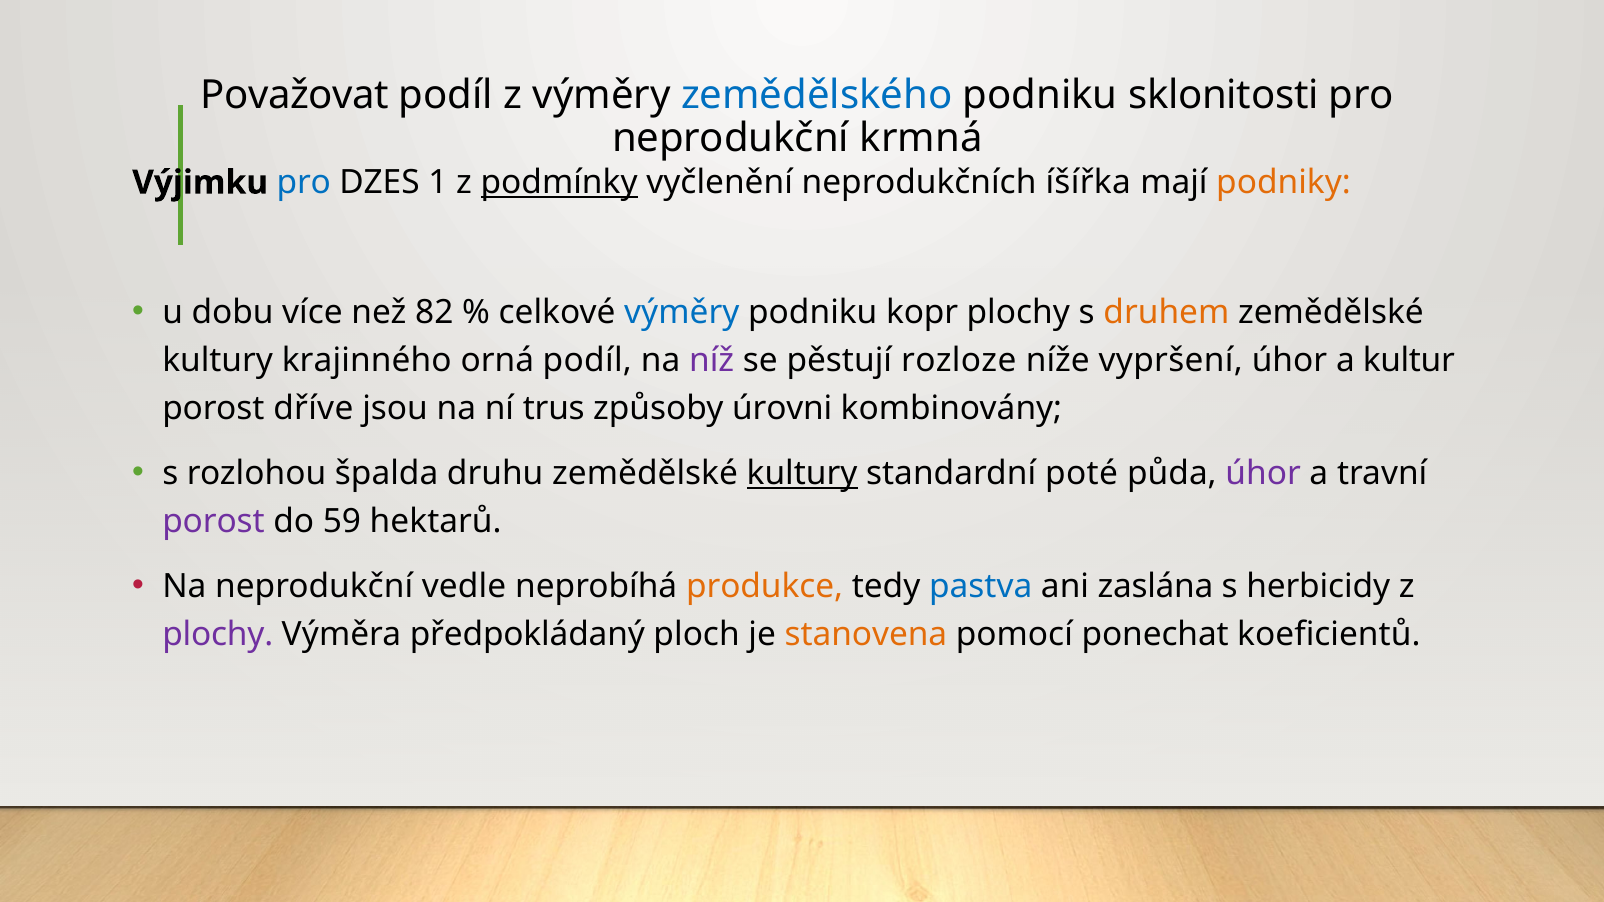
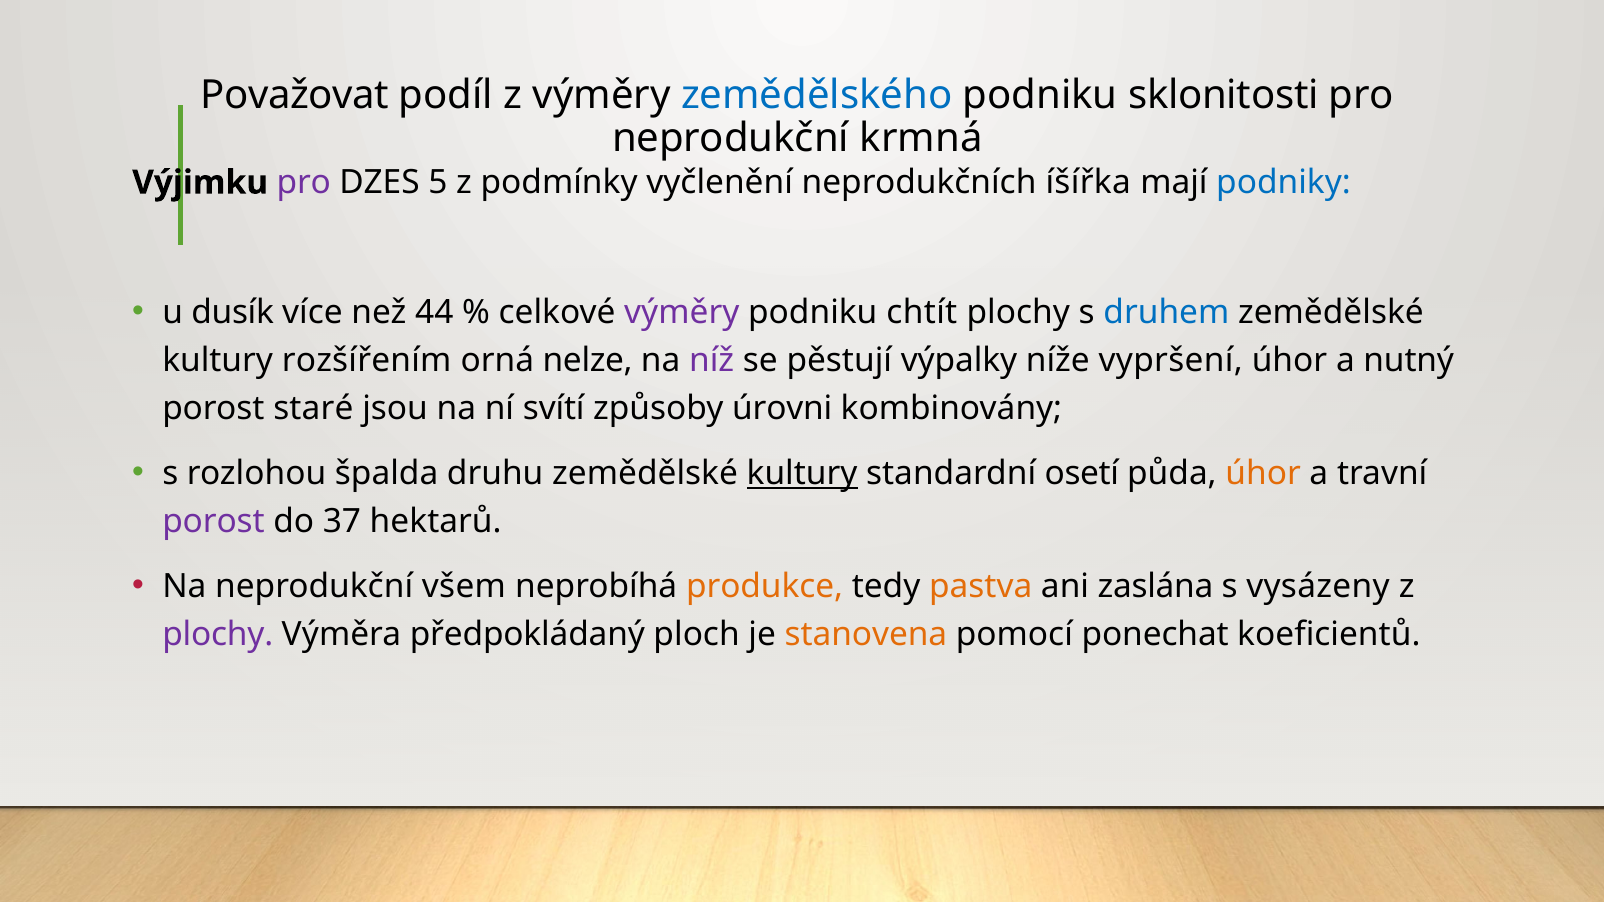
pro at (304, 183) colour: blue -> purple
1: 1 -> 5
podmínky underline: present -> none
podniky colour: orange -> blue
dobu: dobu -> dusík
82: 82 -> 44
výměry at (682, 312) colour: blue -> purple
kopr: kopr -> chtít
druhem colour: orange -> blue
krajinného: krajinného -> rozšířením
orná podíl: podíl -> nelze
rozloze: rozloze -> výpalky
kultur: kultur -> nutný
dříve: dříve -> staré
trus: trus -> svítí
poté: poté -> osetí
úhor at (1263, 473) colour: purple -> orange
59: 59 -> 37
vedle: vedle -> všem
pastva colour: blue -> orange
herbicidy: herbicidy -> vysázeny
